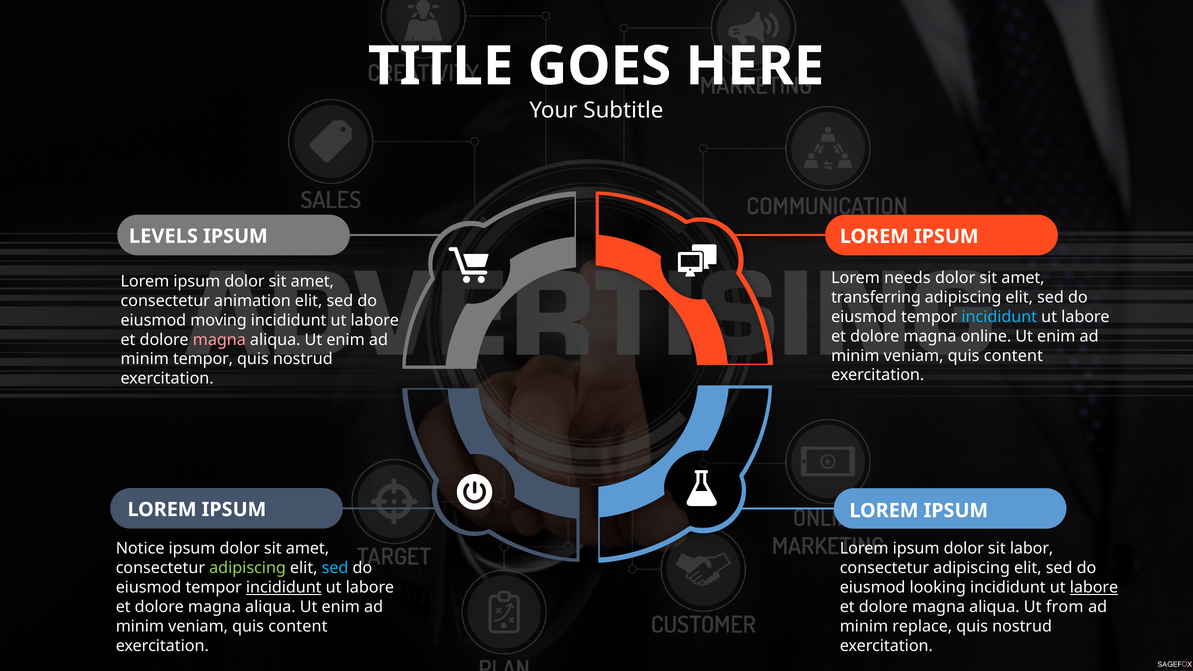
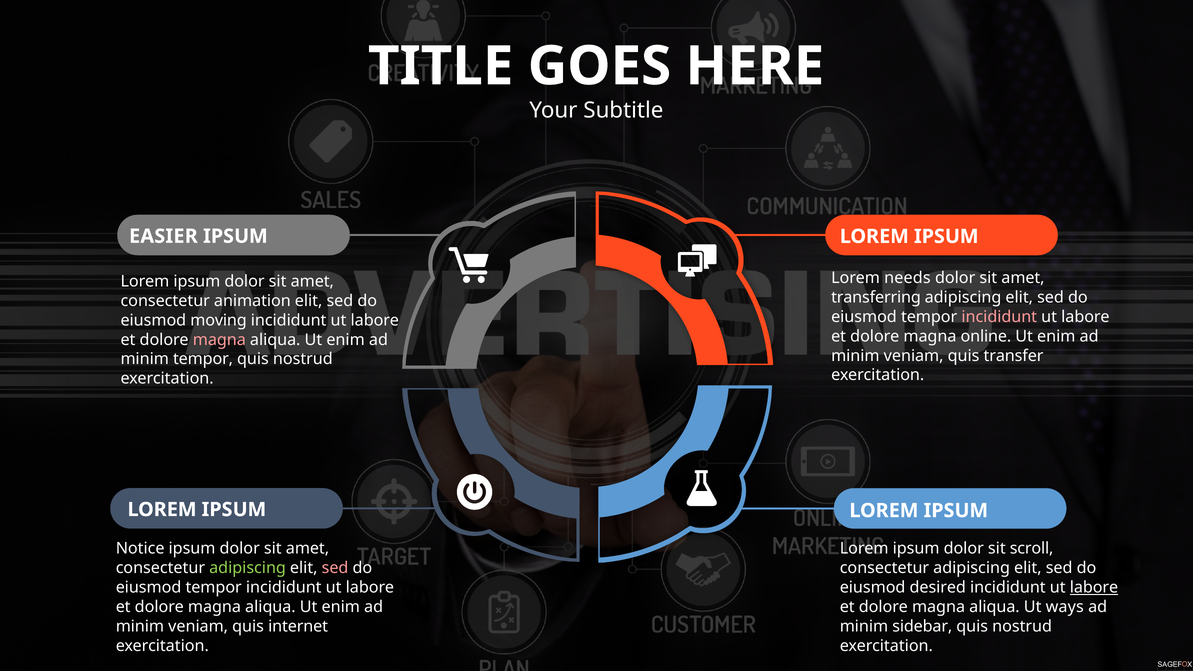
LEVELS: LEVELS -> EASIER
incididunt at (999, 317) colour: light blue -> pink
content at (1013, 356): content -> transfer
labor: labor -> scroll
sed at (335, 568) colour: light blue -> pink
incididunt at (284, 588) underline: present -> none
looking: looking -> desired
from: from -> ways
content at (298, 626): content -> internet
replace: replace -> sidebar
